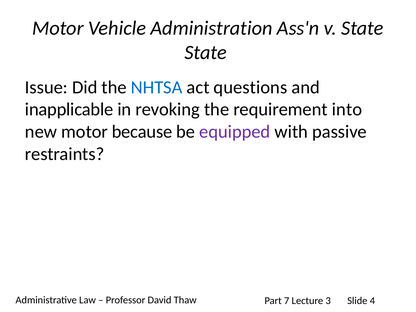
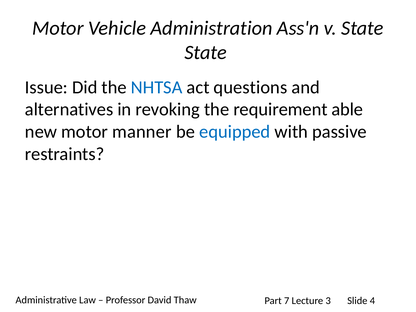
inapplicable: inapplicable -> alternatives
into: into -> able
because: because -> manner
equipped colour: purple -> blue
